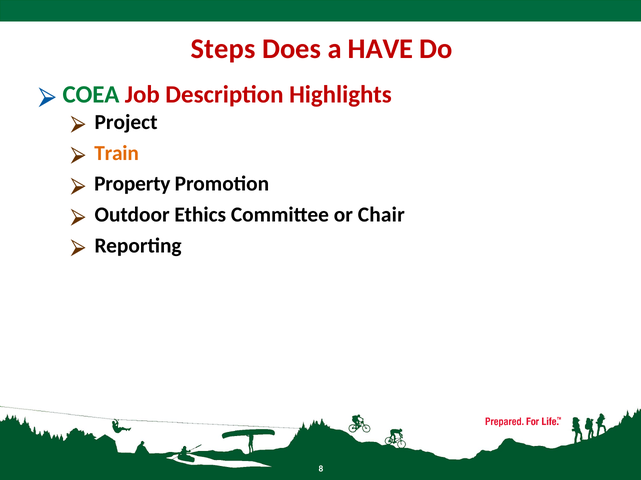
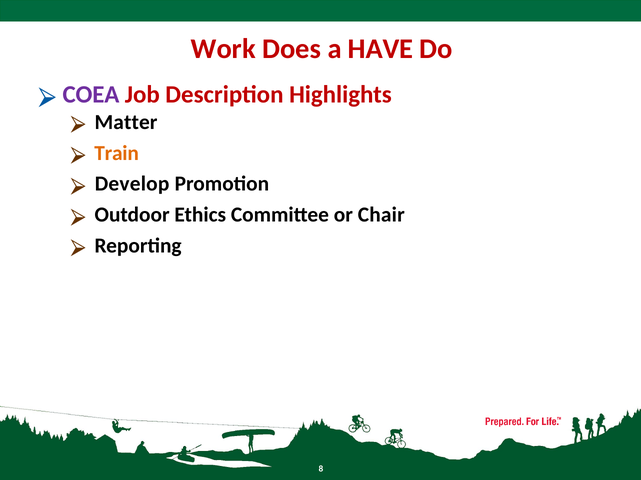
Steps: Steps -> Work
COEA colour: green -> purple
Project: Project -> Matter
Property: Property -> Develop
